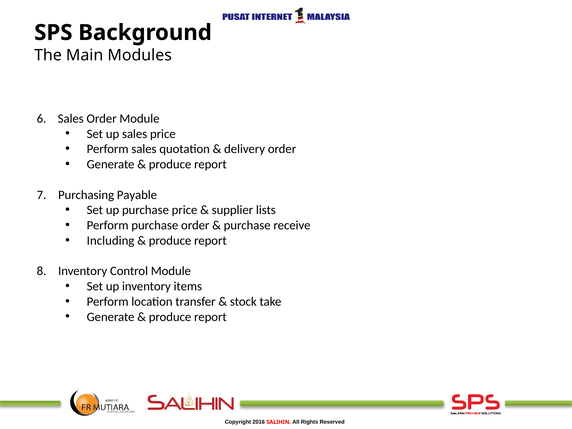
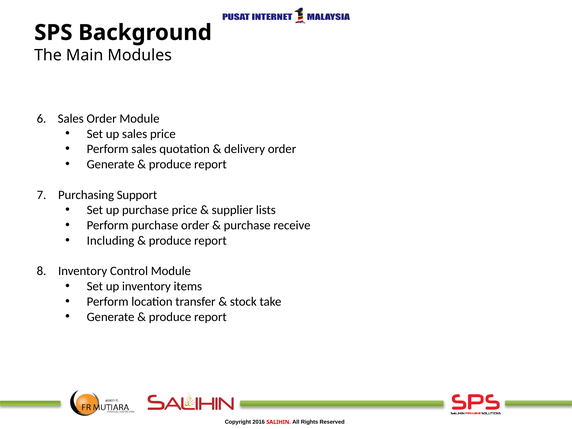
Payable: Payable -> Support
